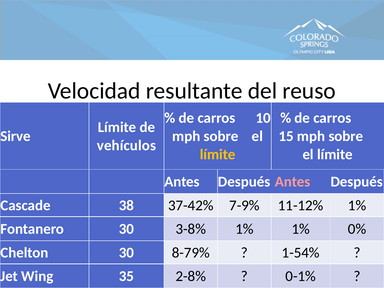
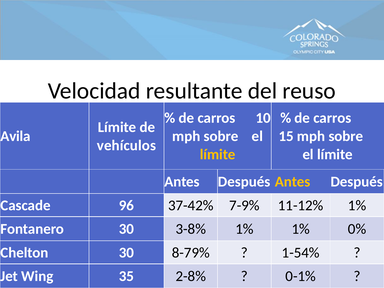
Sirve: Sirve -> Avila
Antes at (293, 182) colour: pink -> yellow
38: 38 -> 96
